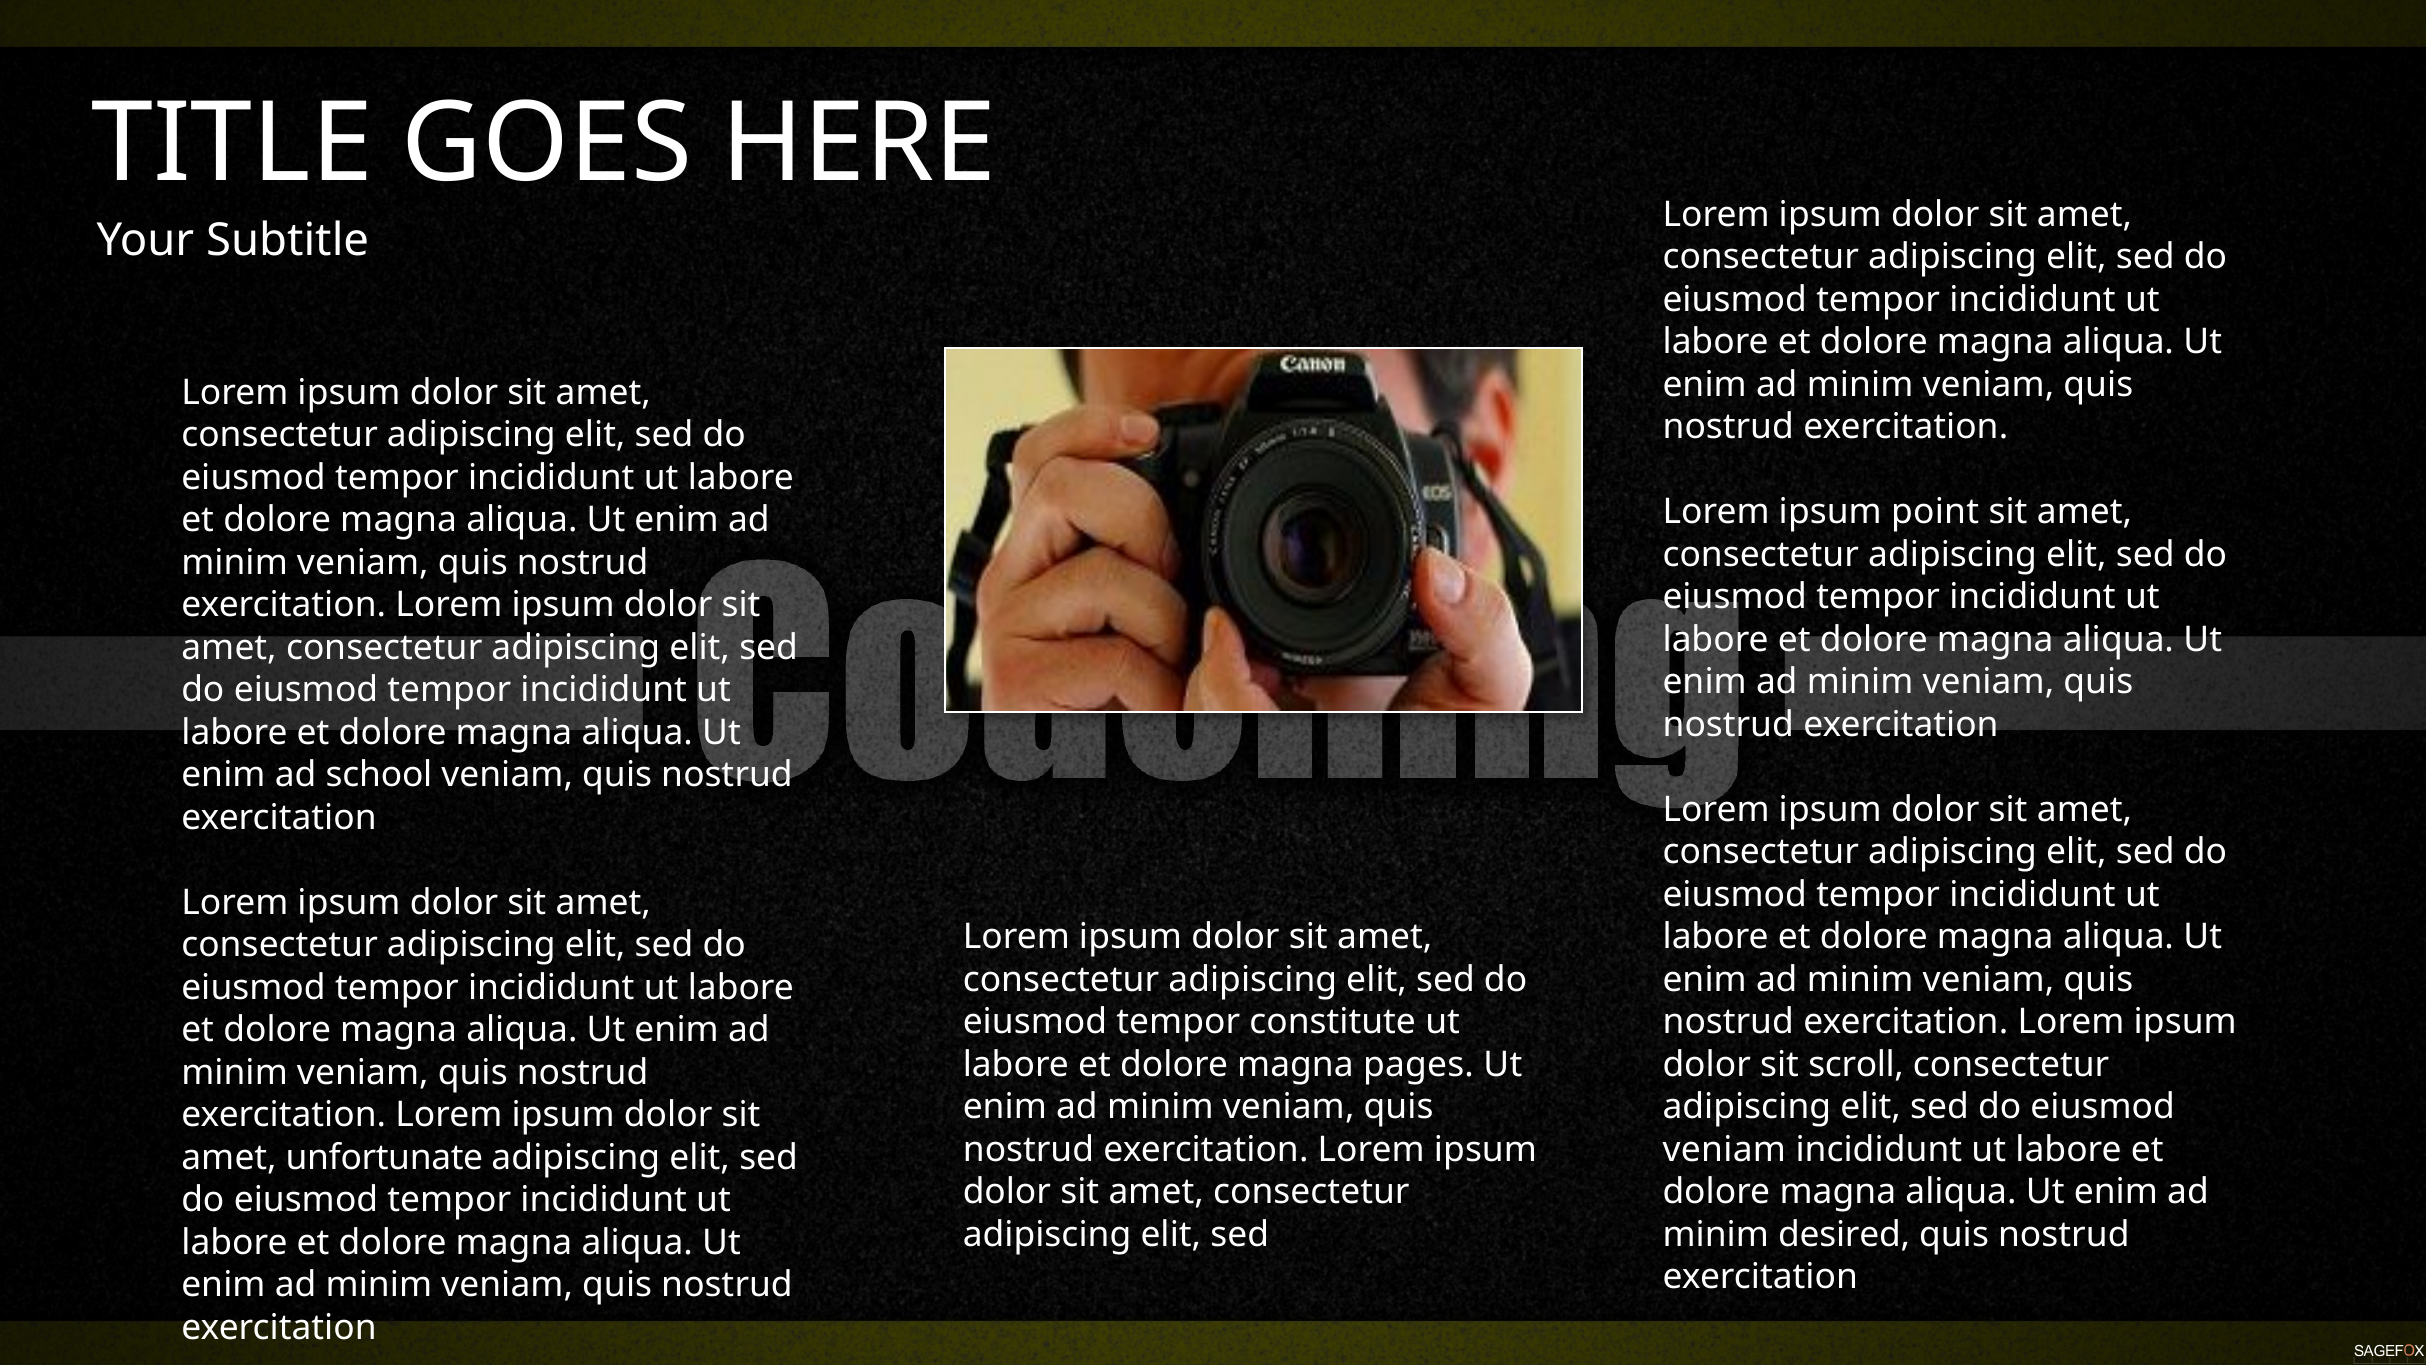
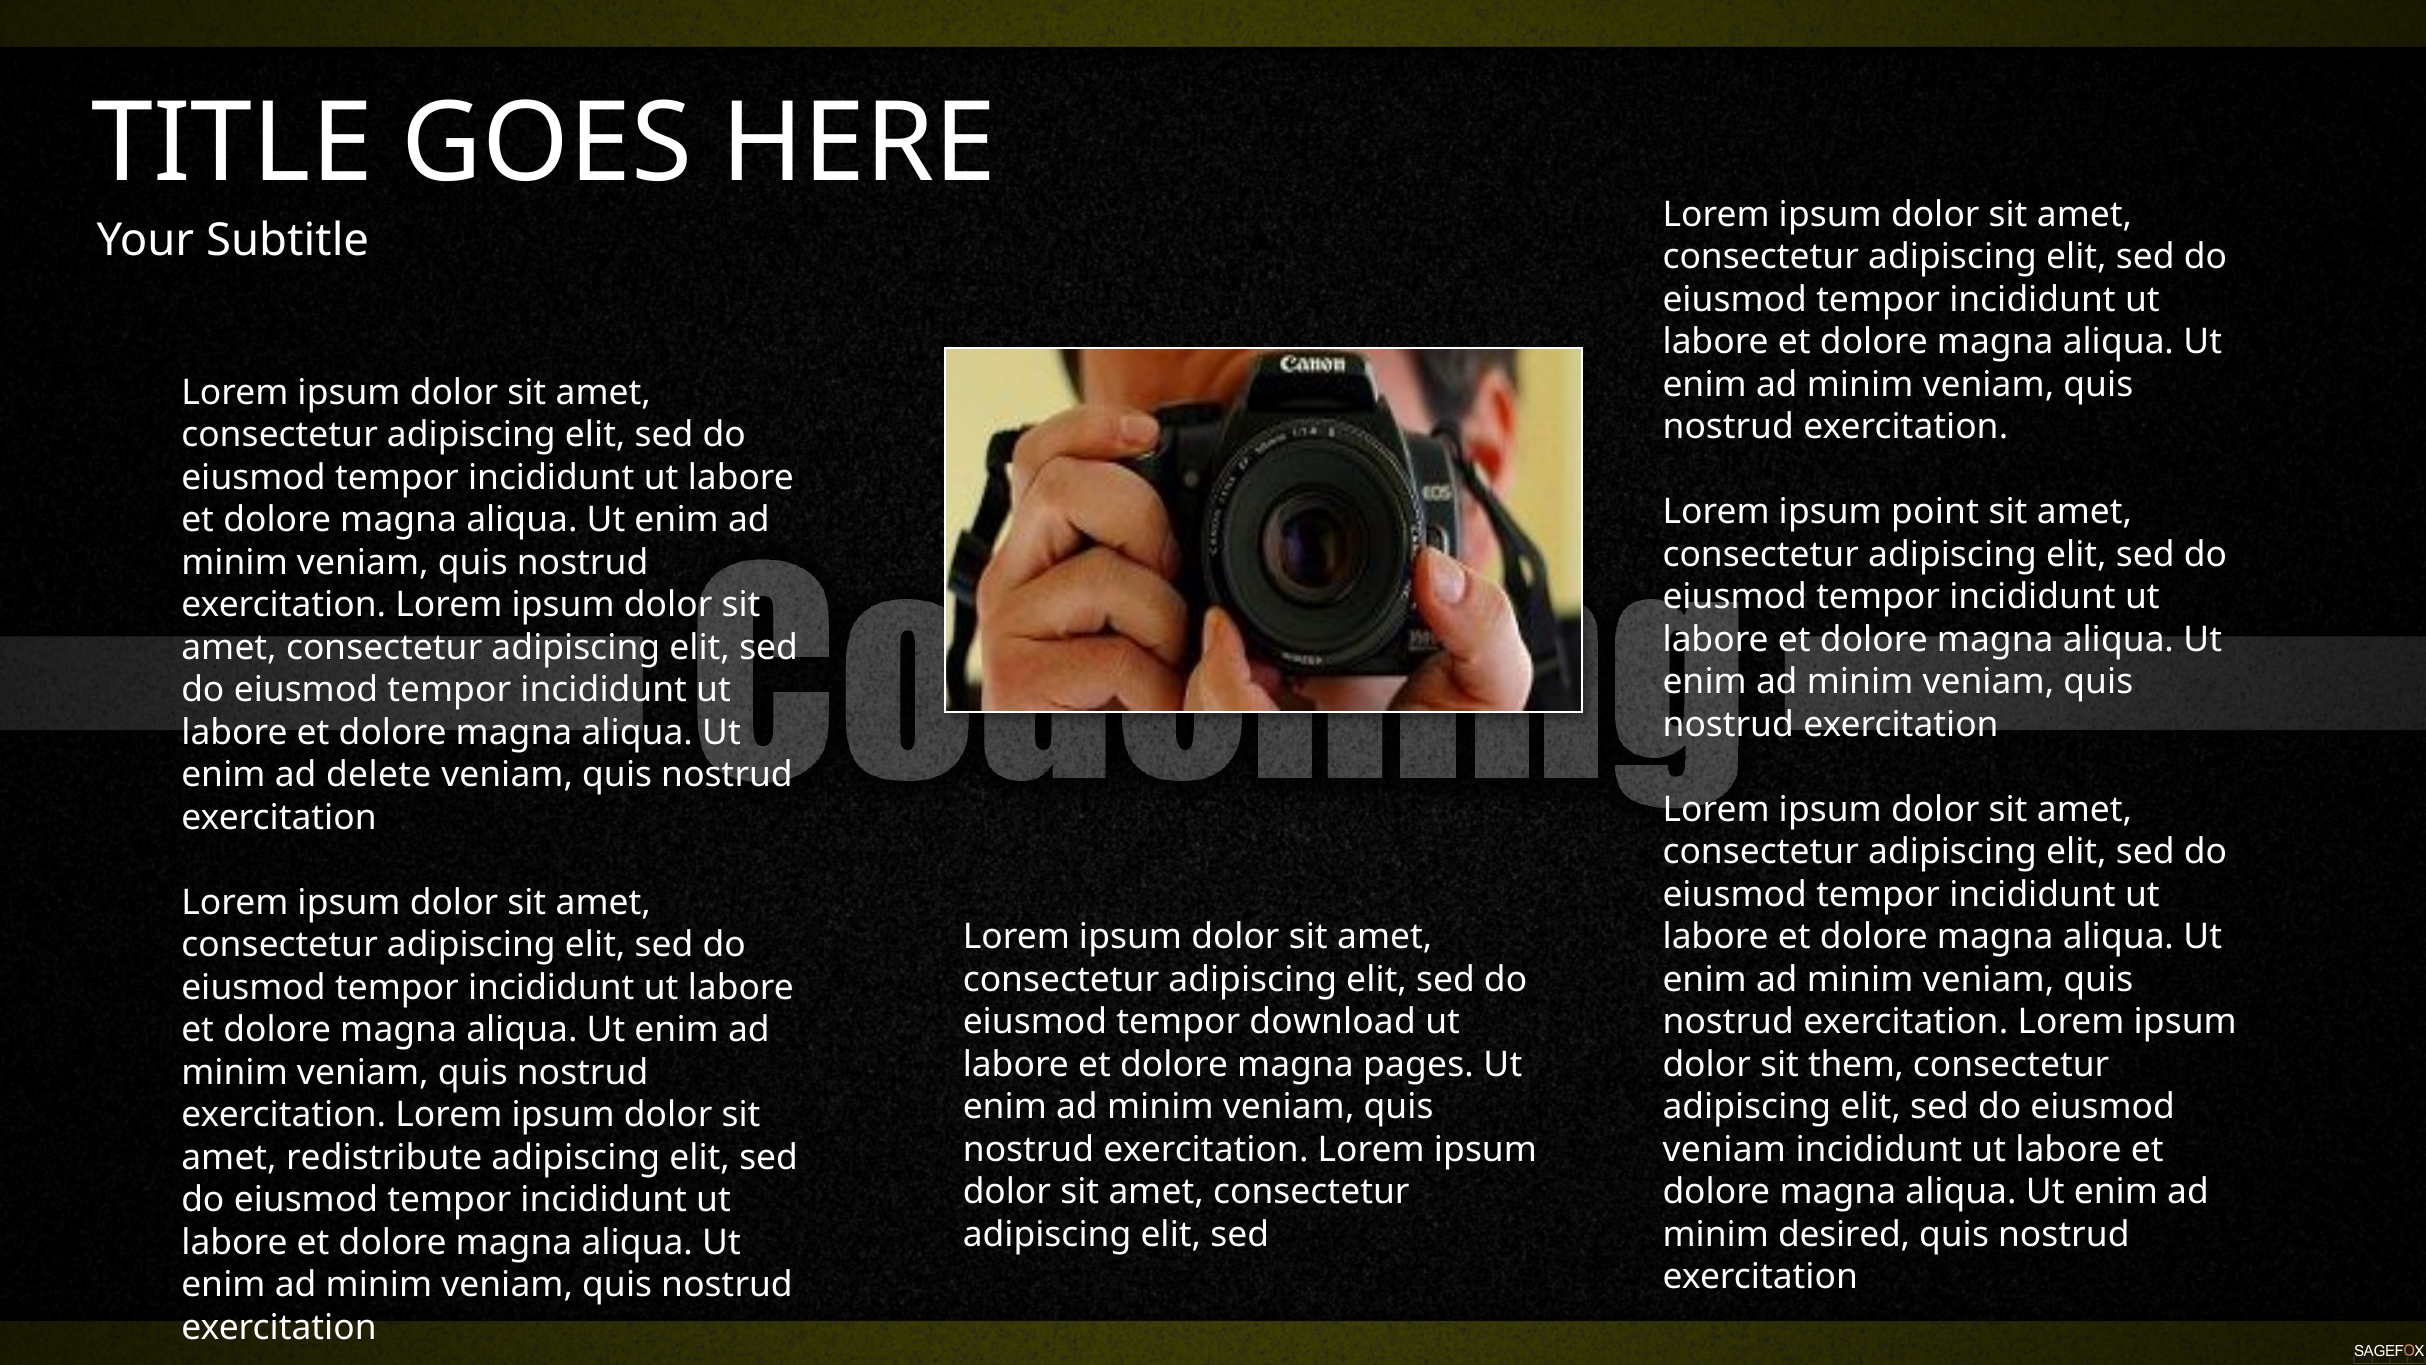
school: school -> delete
constitute: constitute -> download
scroll: scroll -> them
unfortunate: unfortunate -> redistribute
